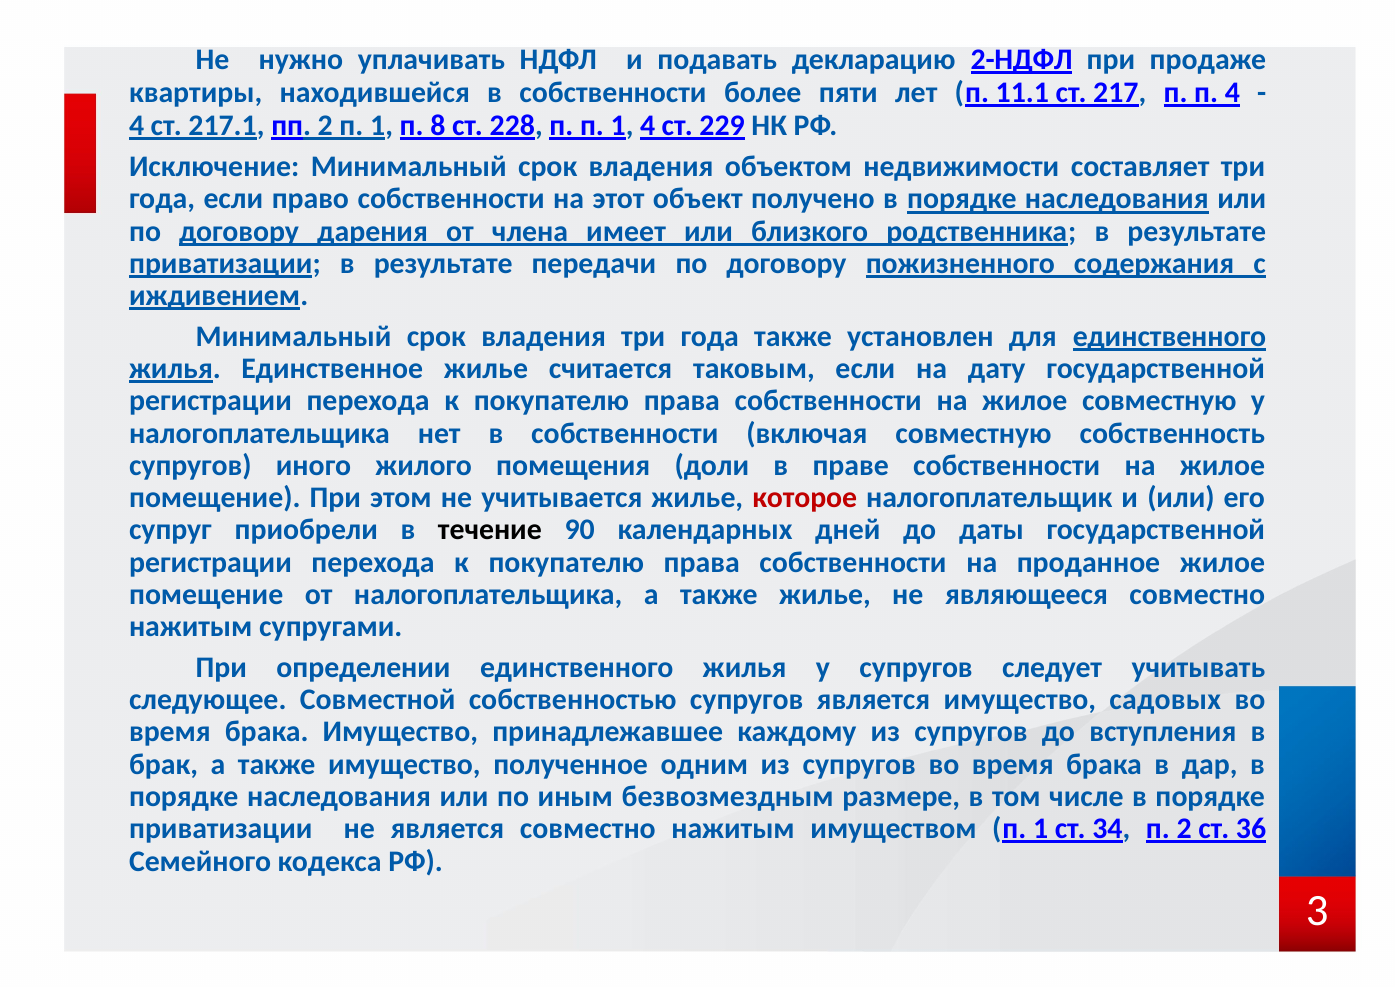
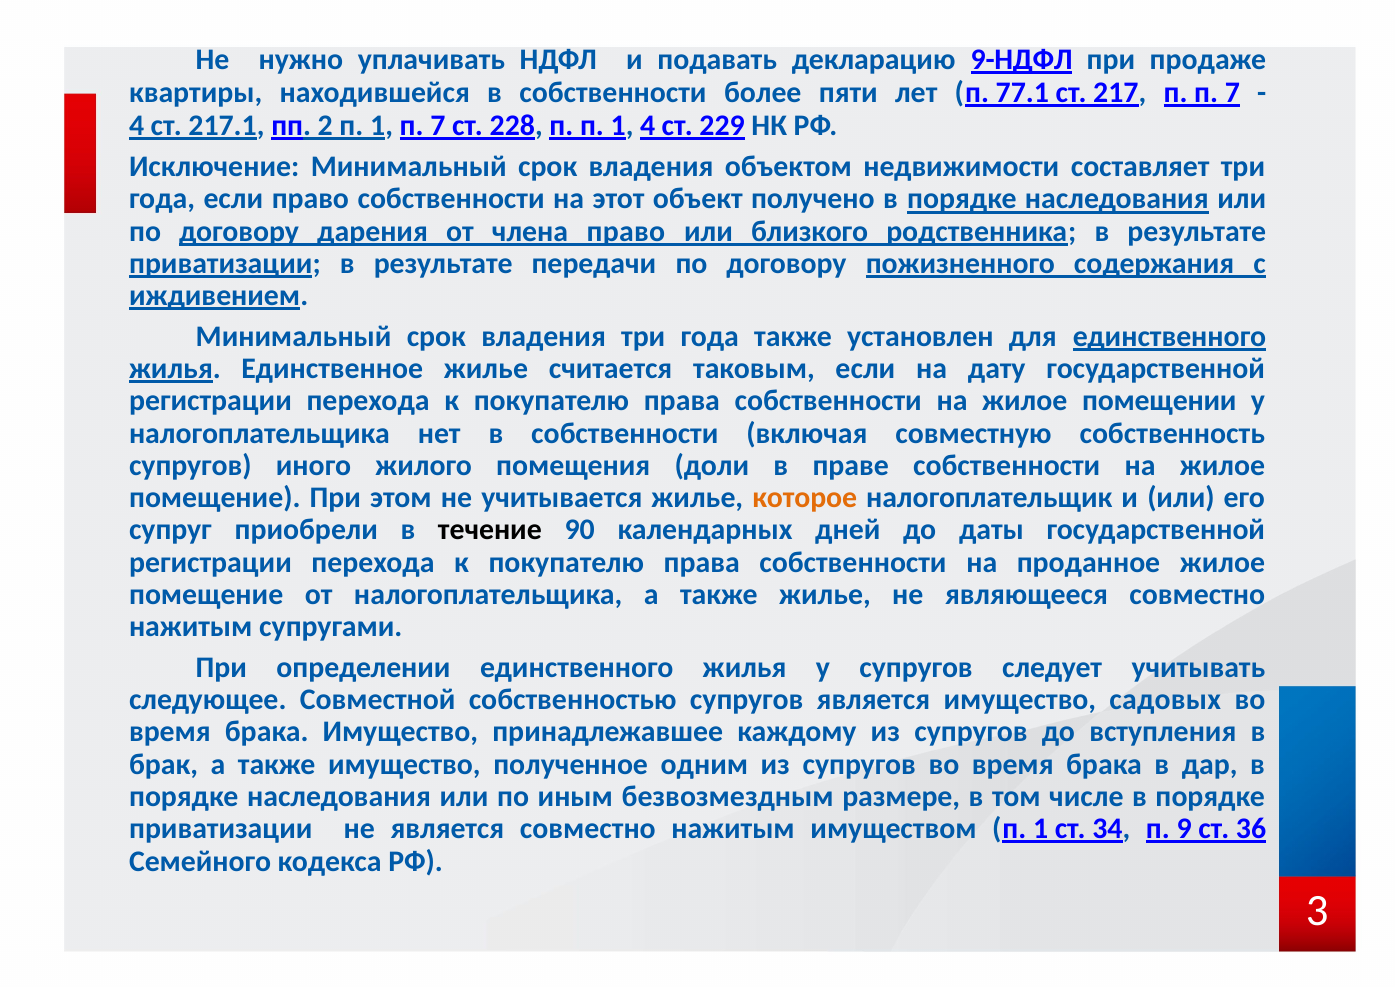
2-НДФЛ: 2-НДФЛ -> 9-НДФЛ
11.1: 11.1 -> 77.1
п п 4: 4 -> 7
1 п 8: 8 -> 7
члена имеет: имеет -> право
жилое совместную: совместную -> помещении
которое colour: red -> orange
п 2: 2 -> 9
